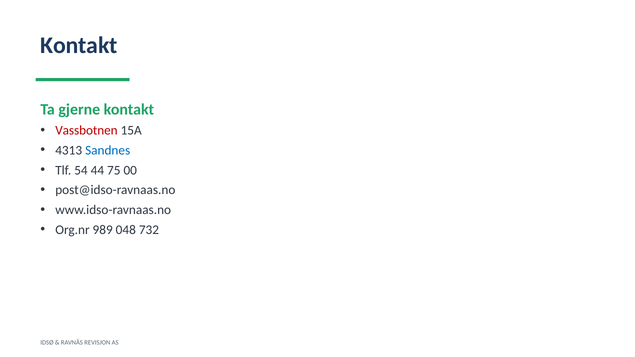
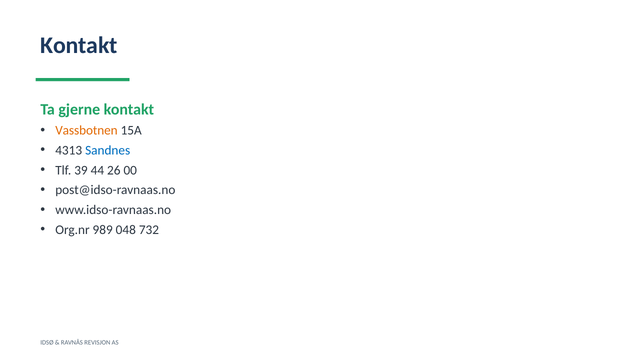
Vassbotnen colour: red -> orange
54: 54 -> 39
75: 75 -> 26
